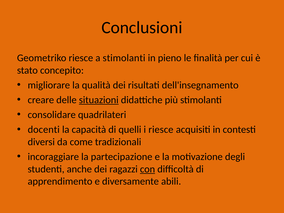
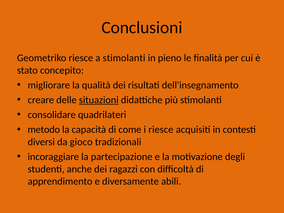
docenti: docenti -> metodo
quelli: quelli -> come
come: come -> gioco
con underline: present -> none
